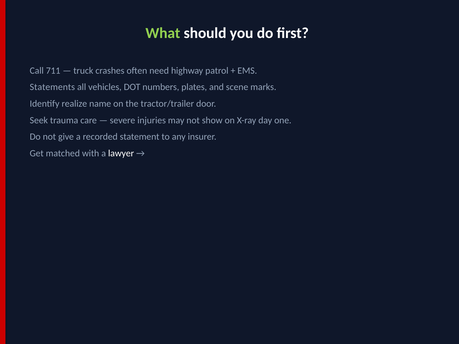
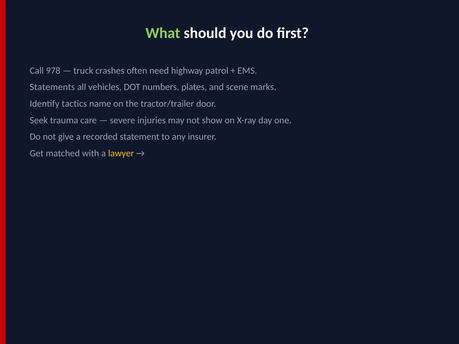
711: 711 -> 978
realize: realize -> tactics
lawyer colour: white -> yellow
